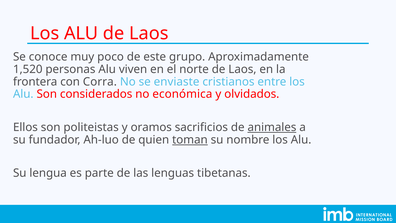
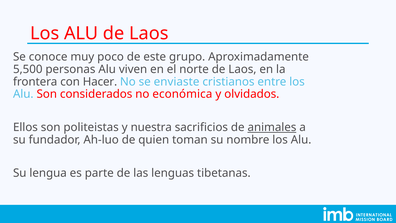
1,520: 1,520 -> 5,500
Corra: Corra -> Hacer
oramos: oramos -> nuestra
toman underline: present -> none
